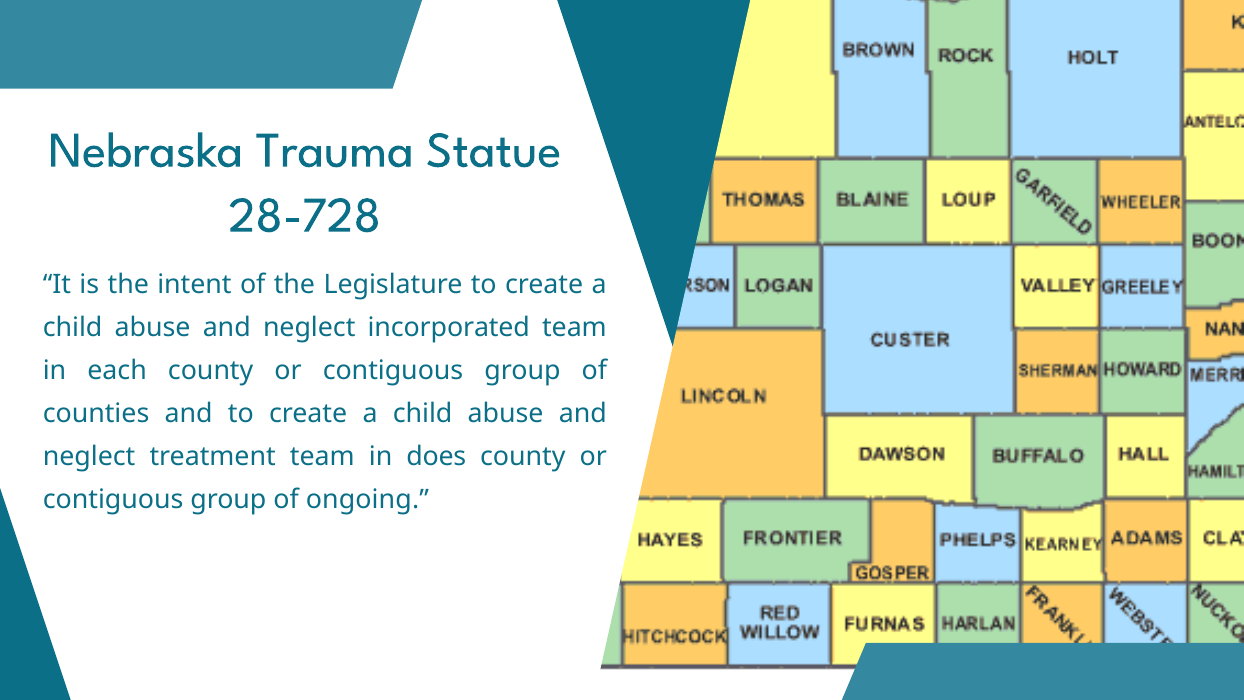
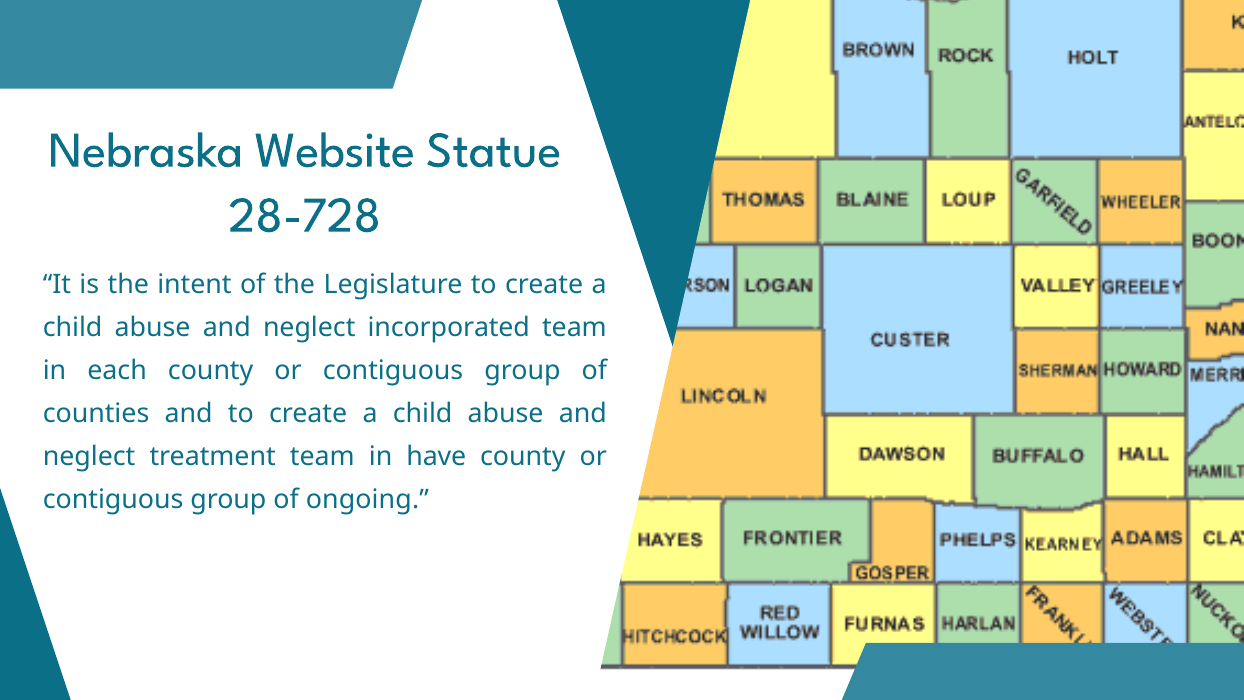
Trauma: Trauma -> Website
does: does -> have
